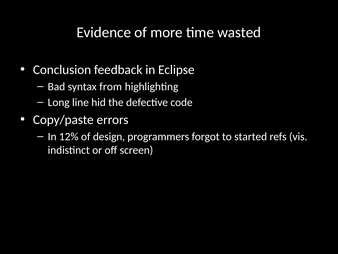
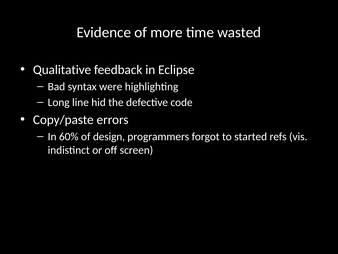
Conclusion: Conclusion -> Qualitative
from: from -> were
12%: 12% -> 60%
